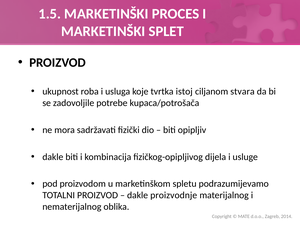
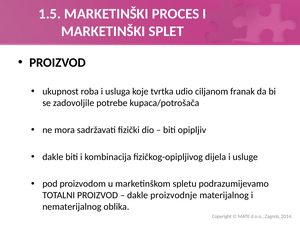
istoj: istoj -> udio
stvara: stvara -> franak
